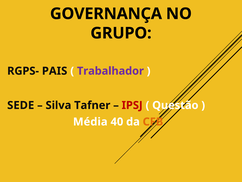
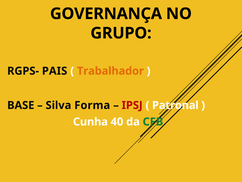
Trabalhador colour: purple -> orange
SEDE: SEDE -> BASE
Tafner: Tafner -> Forma
Questão: Questão -> Patronal
Média: Média -> Cunha
CFB colour: orange -> green
